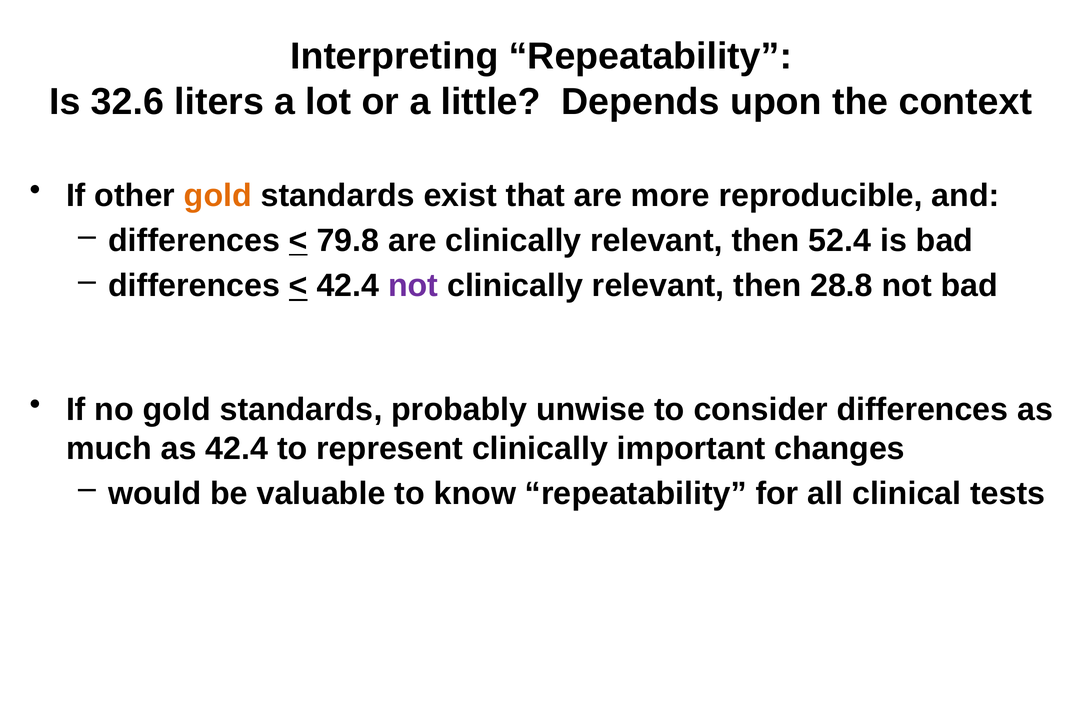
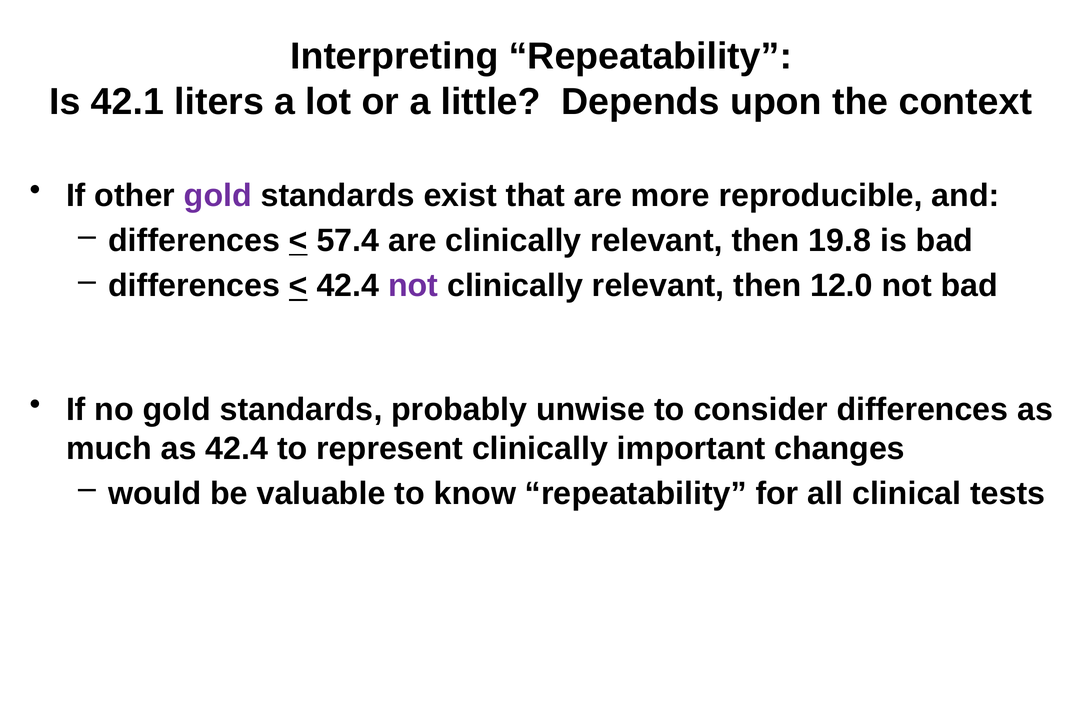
32.6: 32.6 -> 42.1
gold at (218, 196) colour: orange -> purple
79.8: 79.8 -> 57.4
52.4: 52.4 -> 19.8
28.8: 28.8 -> 12.0
